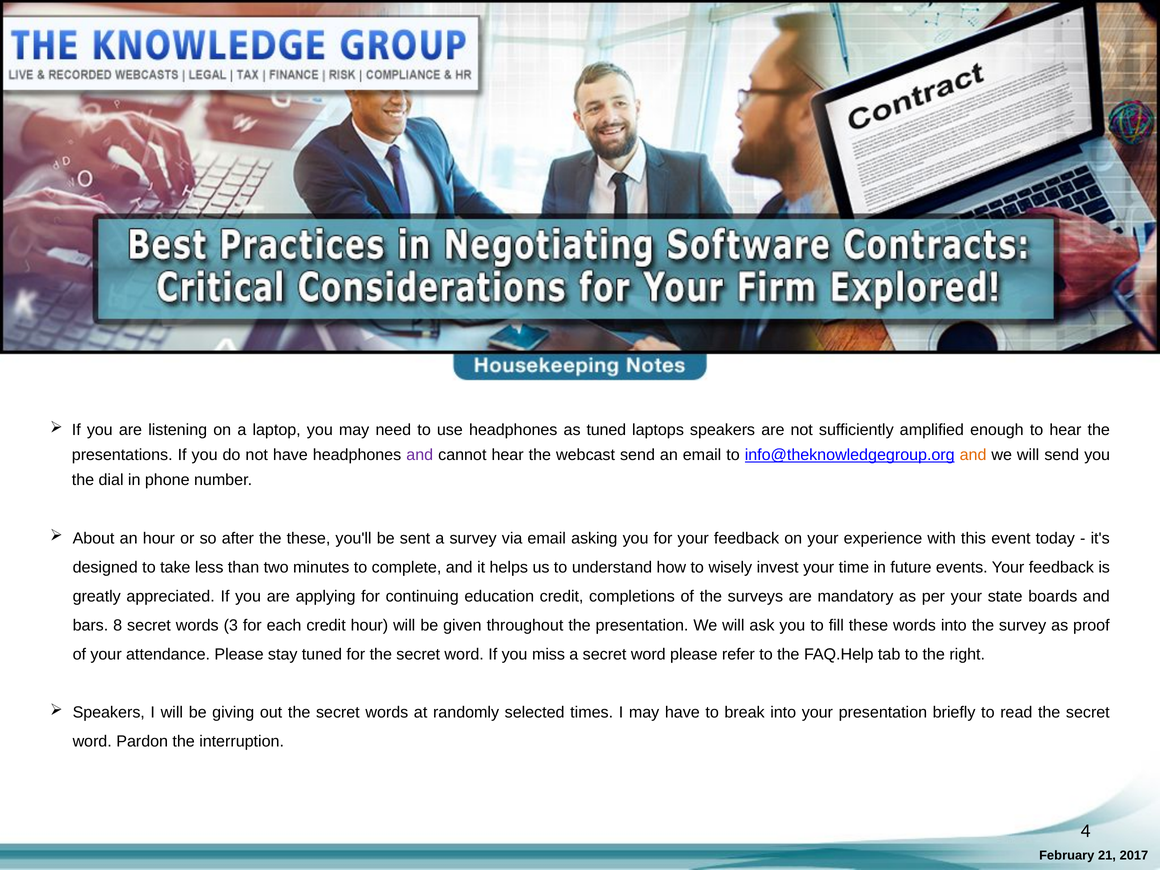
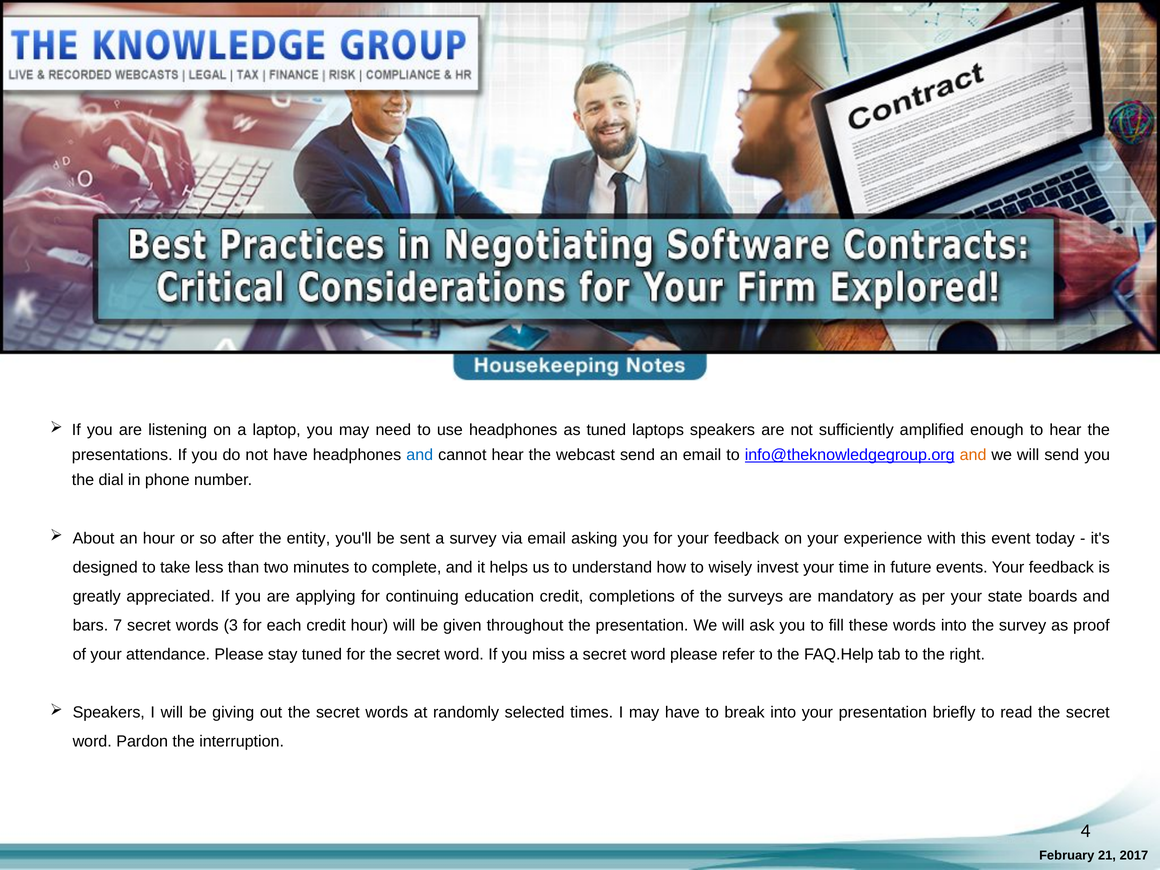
and at (420, 455) colour: purple -> blue
the these: these -> entity
8: 8 -> 7
